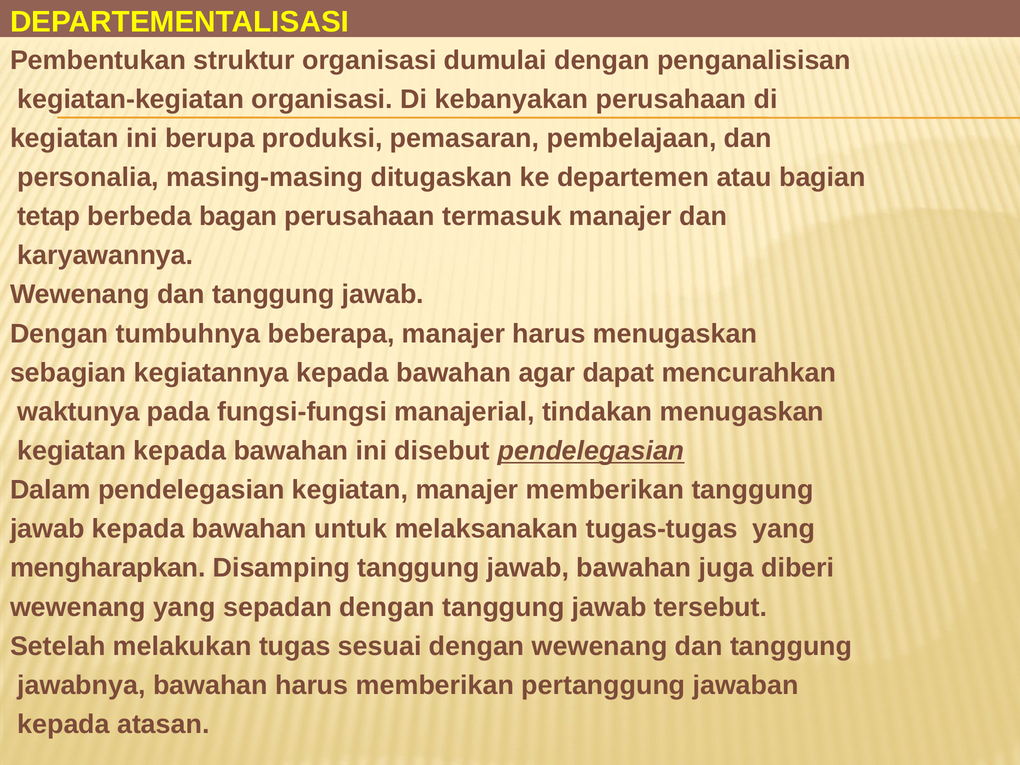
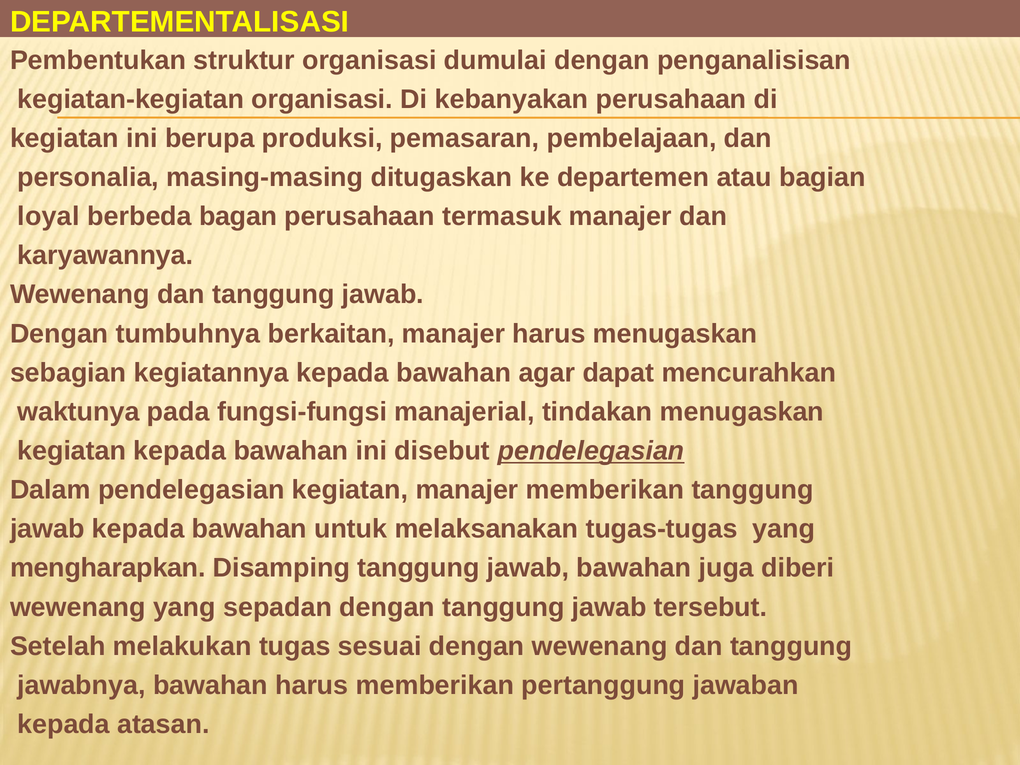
tetap: tetap -> loyal
beberapa: beberapa -> berkaitan
